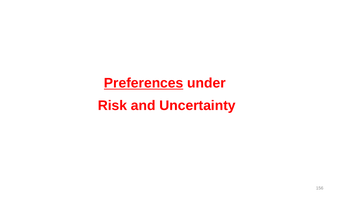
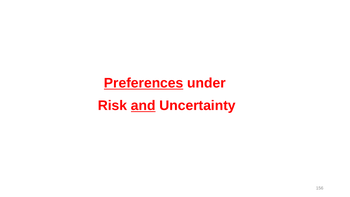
and underline: none -> present
